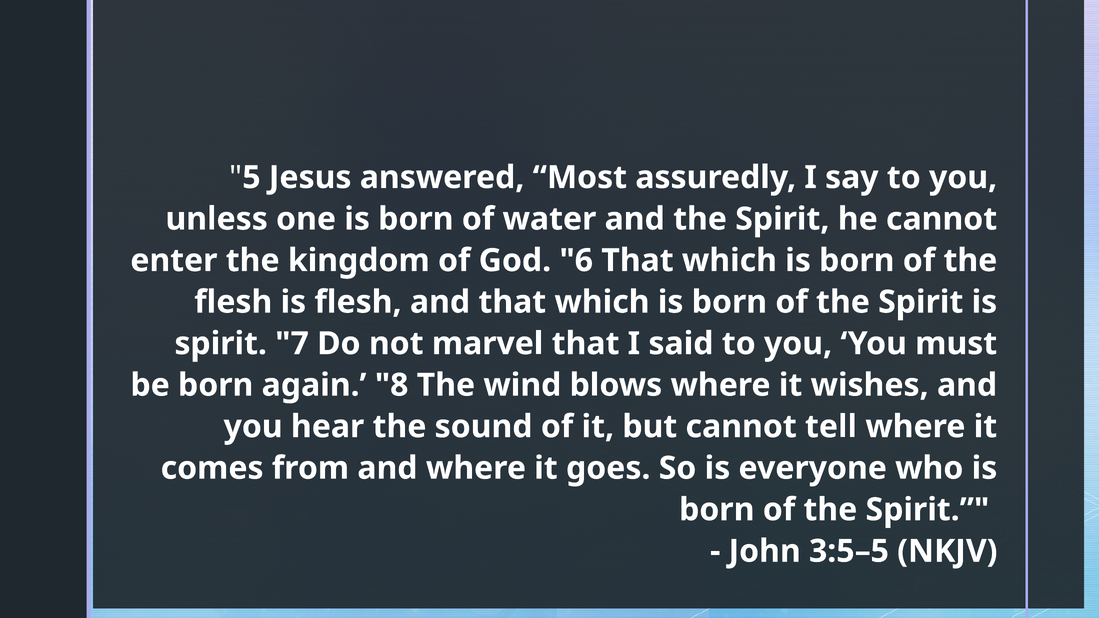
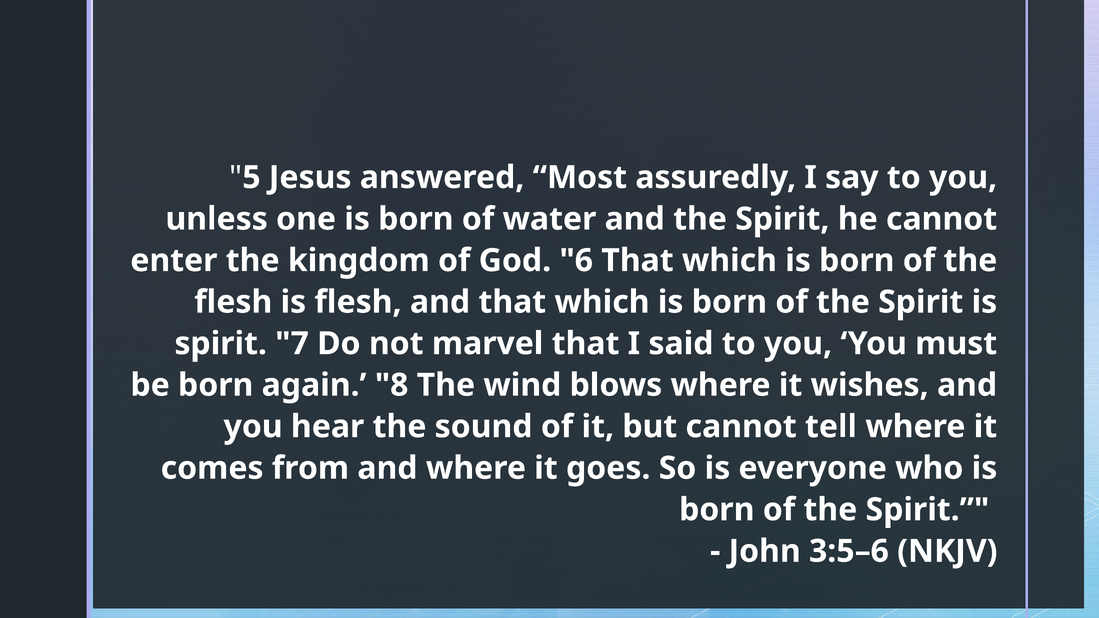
3:5–5: 3:5–5 -> 3:5–6
